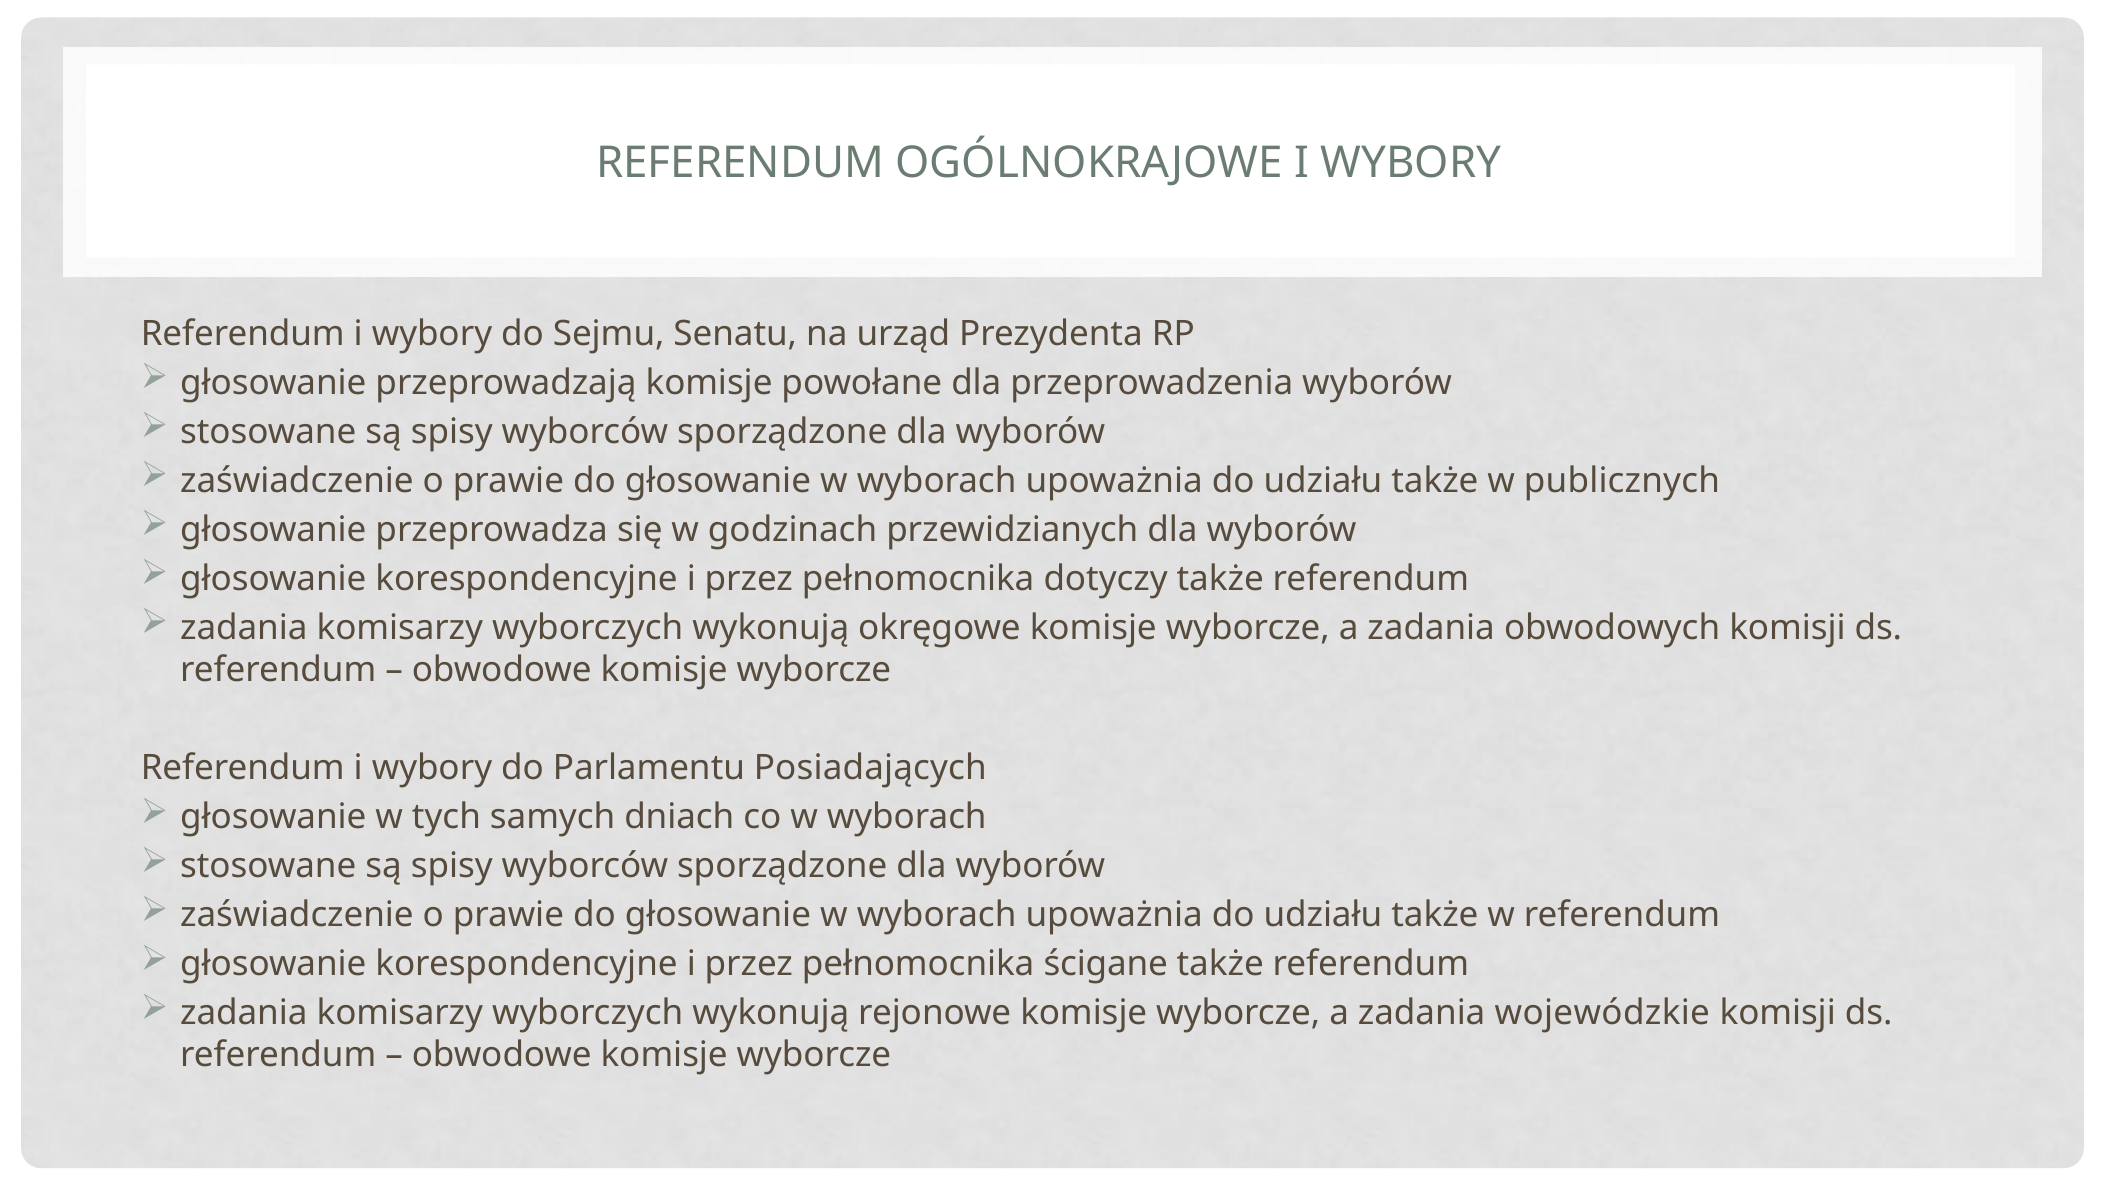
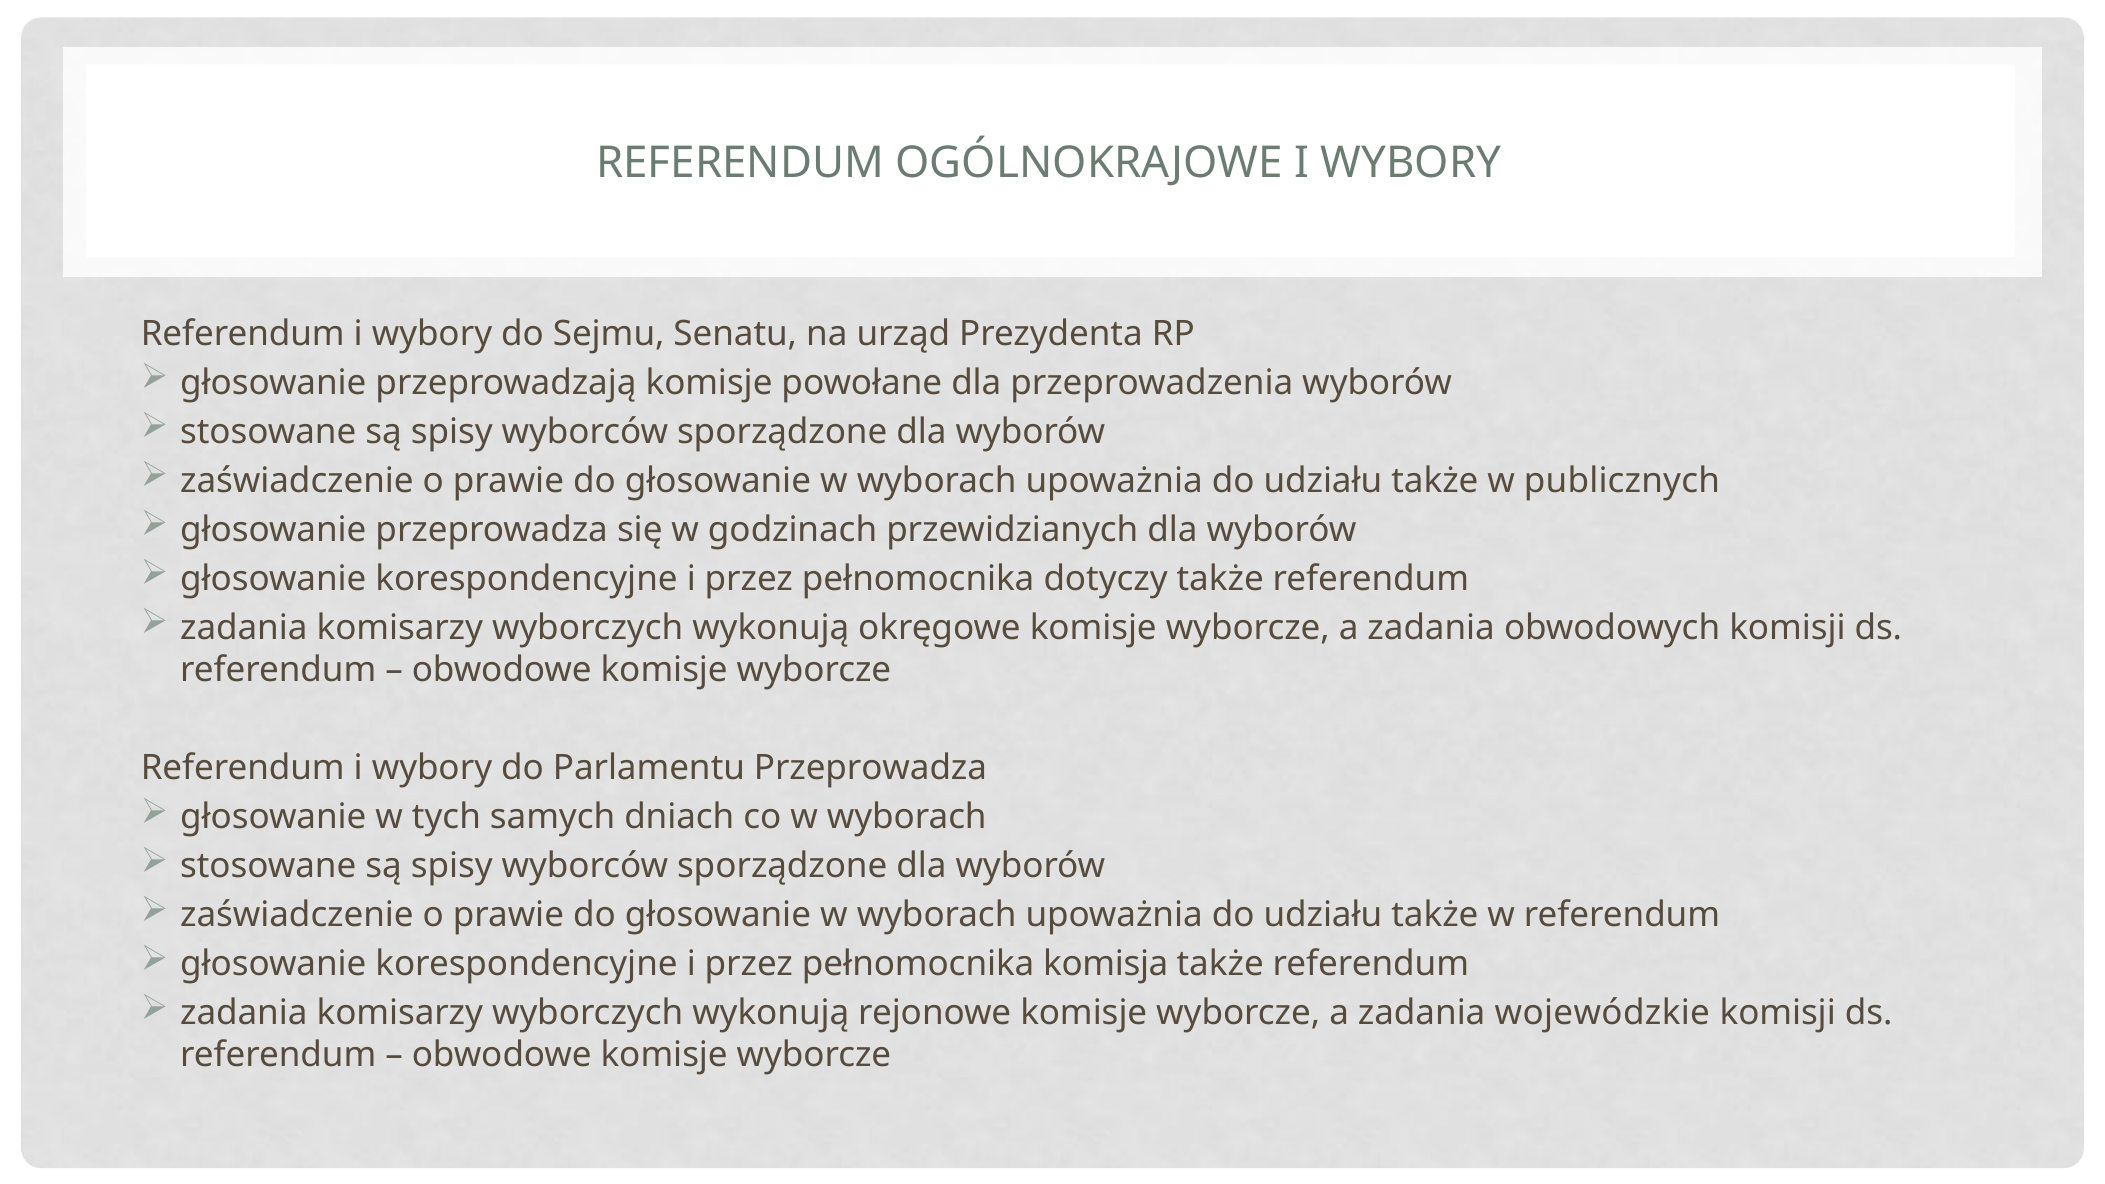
Parlamentu Posiadających: Posiadających -> Przeprowadza
ścigane: ścigane -> komisja
